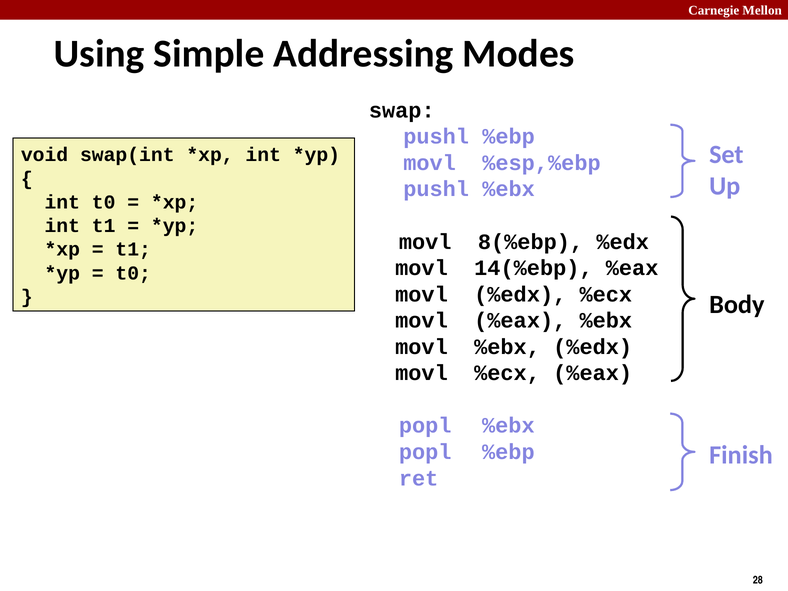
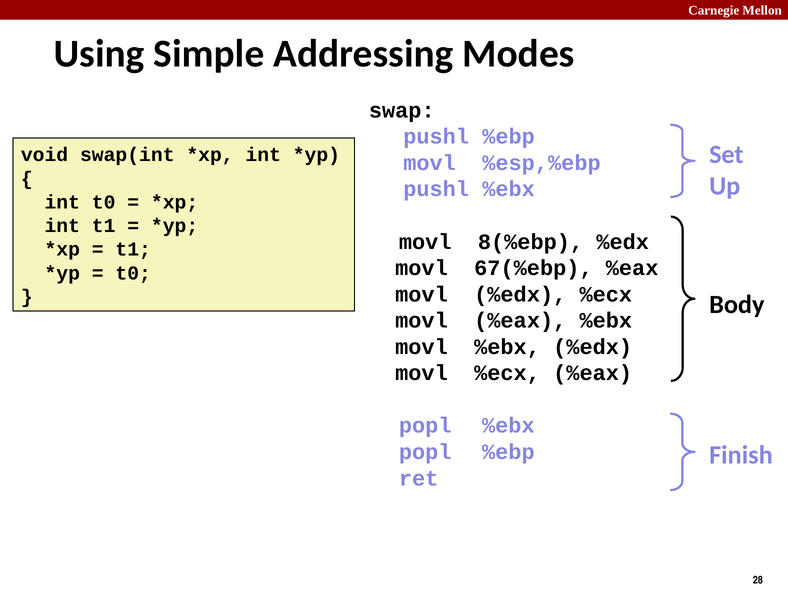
14(%ebp: 14(%ebp -> 67(%ebp
